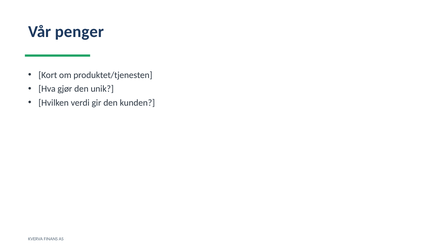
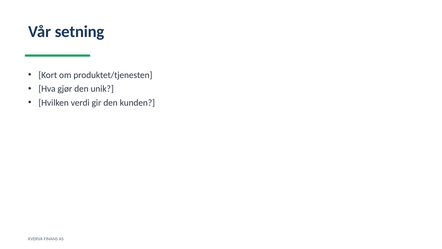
penger: penger -> setning
